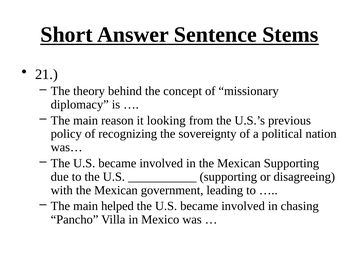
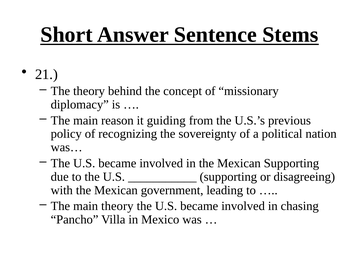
looking: looking -> guiding
main helped: helped -> theory
